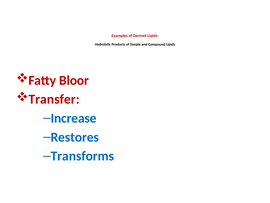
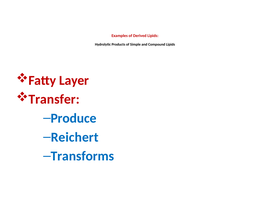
Bloor: Bloor -> Layer
Increase: Increase -> Produce
Restores: Restores -> Reichert
